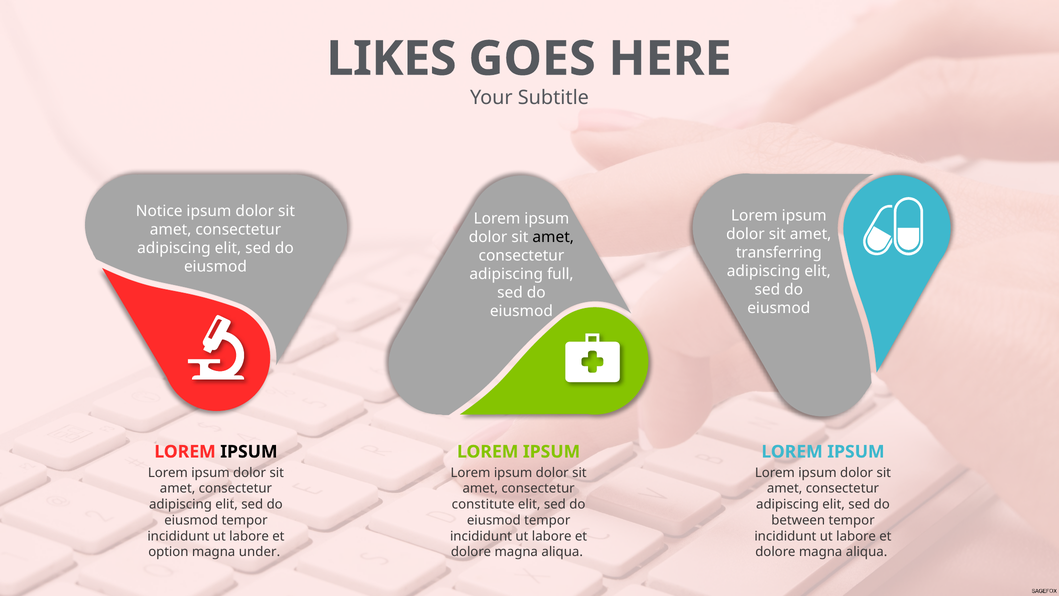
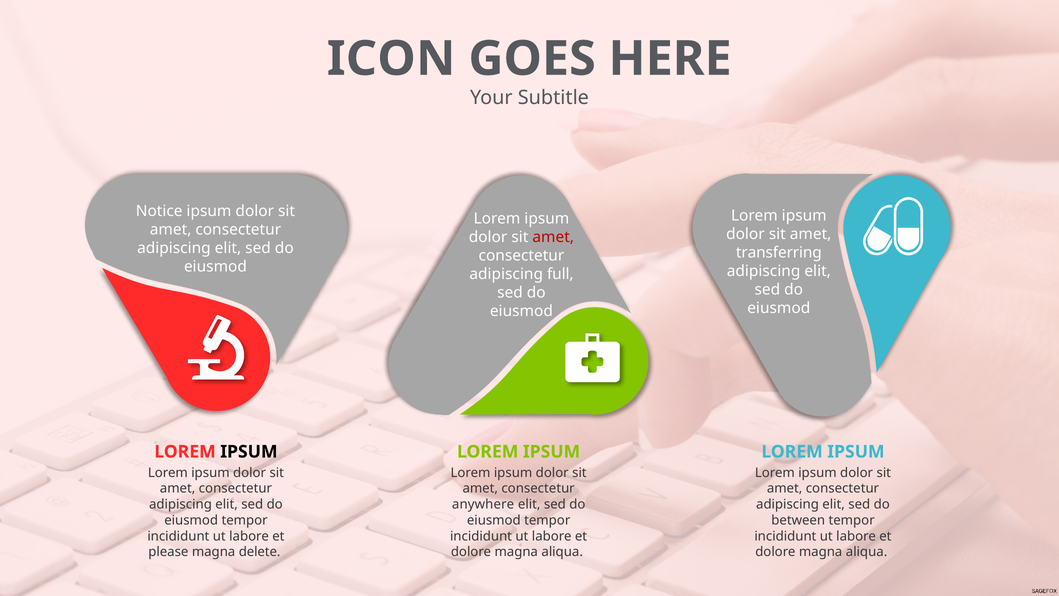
LIKES: LIKES -> ICON
amet at (553, 237) colour: black -> red
constitute: constitute -> anywhere
option: option -> please
under: under -> delete
